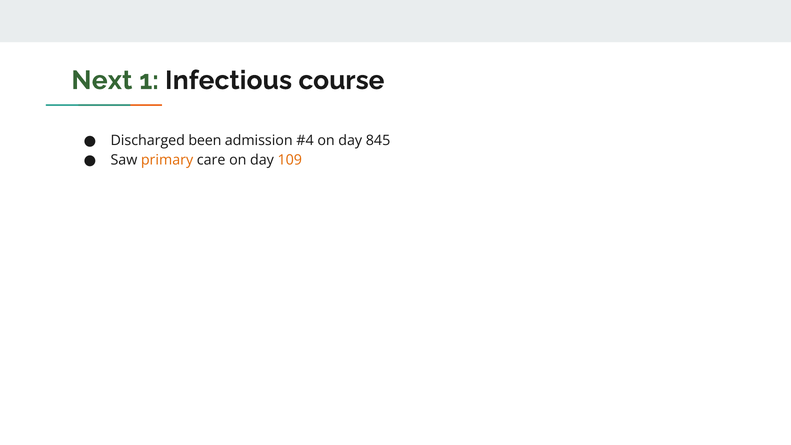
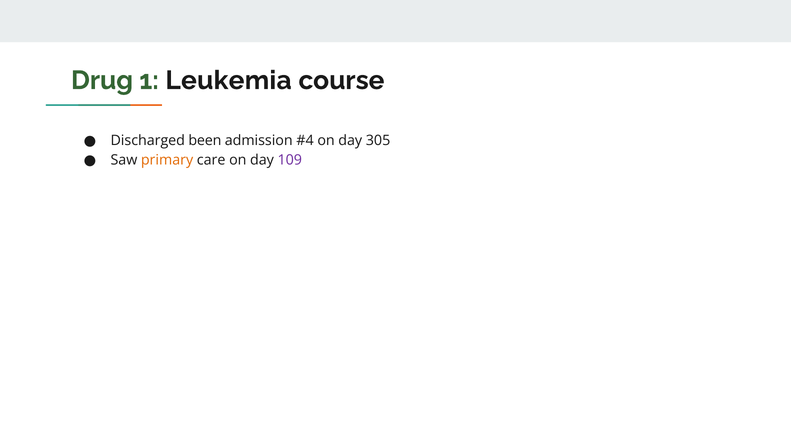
Next: Next -> Drug
Infectious: Infectious -> Leukemia
845: 845 -> 305
109 colour: orange -> purple
